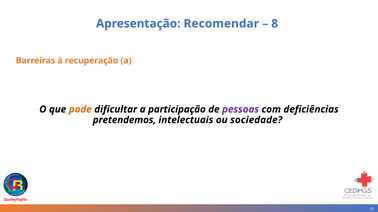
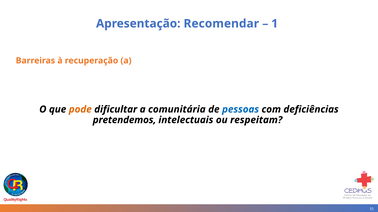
8: 8 -> 1
participação: participação -> comunitária
pessoas colour: purple -> blue
sociedade: sociedade -> respeitam
